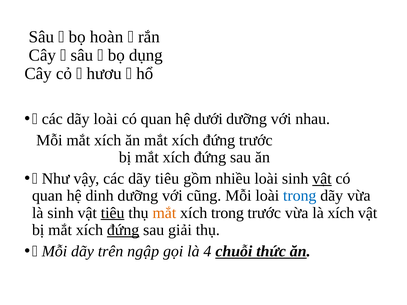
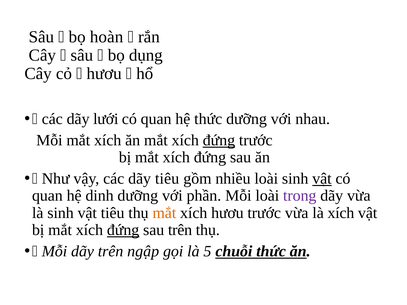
dãy loài: loài -> lưới
hệ dưới: dưới -> thức
đứng at (219, 140) underline: none -> present
cũng: cũng -> phần
trong at (300, 196) colour: blue -> purple
tiêu at (113, 213) underline: present -> none
xích trong: trong -> hươu
sau giải: giải -> trên
4: 4 -> 5
